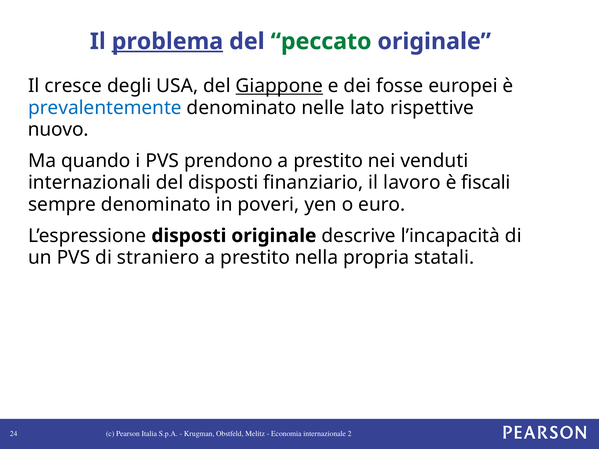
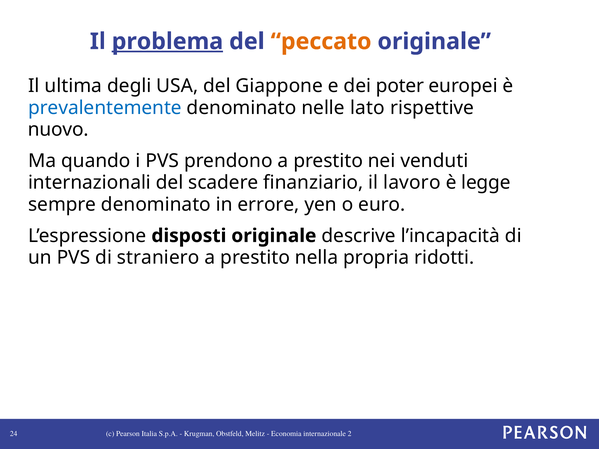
peccato colour: green -> orange
cresce: cresce -> ultima
Giappone underline: present -> none
fosse: fosse -> poter
del disposti: disposti -> scadere
fiscali: fiscali -> legge
poveri: poveri -> errore
statali: statali -> ridotti
